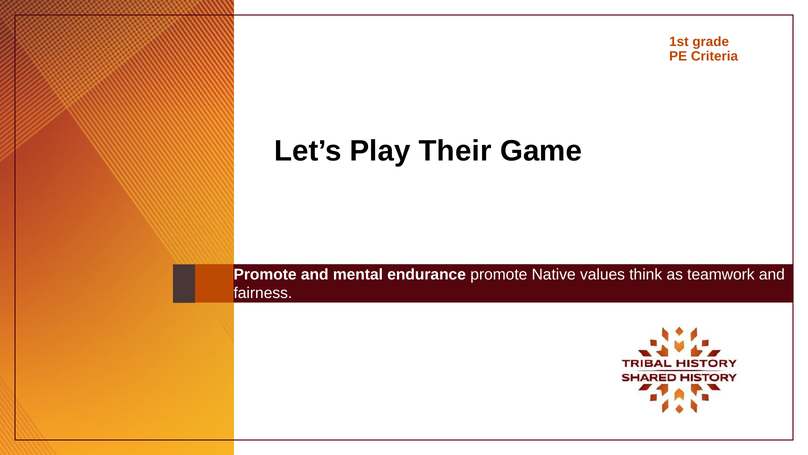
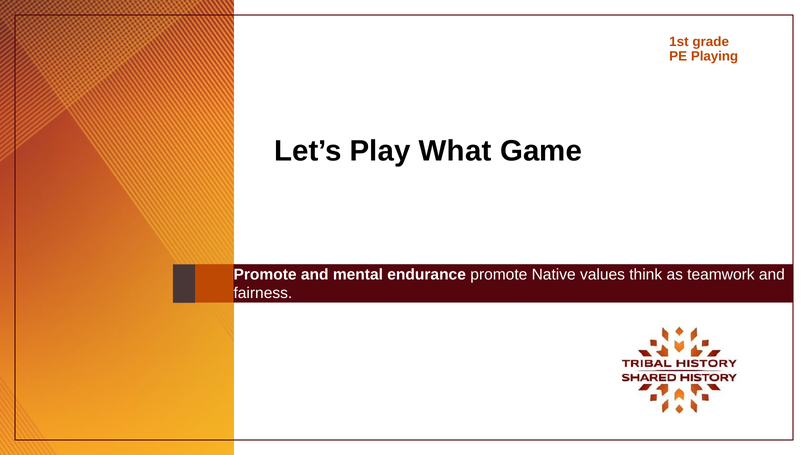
Criteria: Criteria -> Playing
Their: Their -> What
